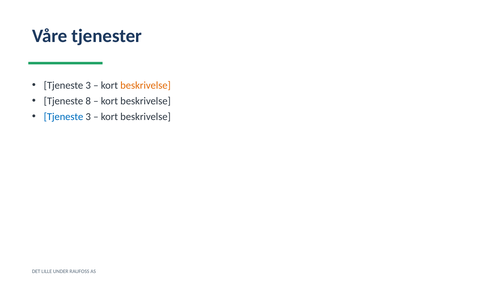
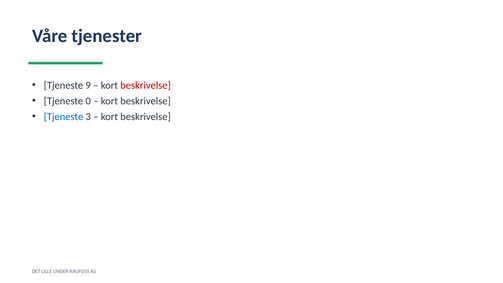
3 at (88, 85): 3 -> 9
beskrivelse at (146, 85) colour: orange -> red
8: 8 -> 0
